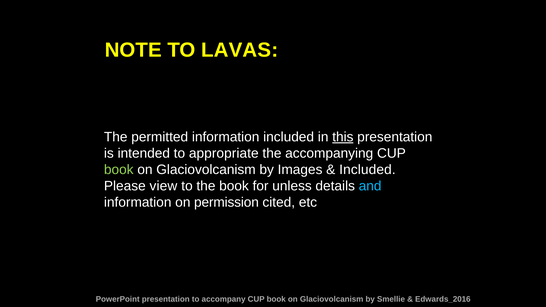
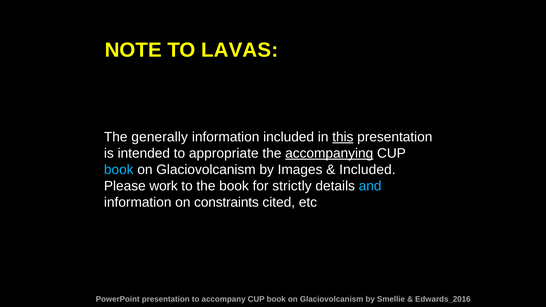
permitted: permitted -> generally
accompanying underline: none -> present
book at (119, 170) colour: light green -> light blue
view: view -> work
unless: unless -> strictly
permission: permission -> constraints
